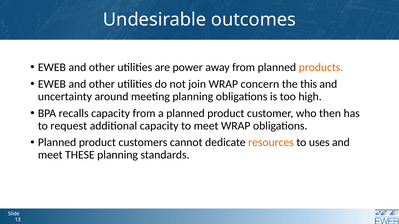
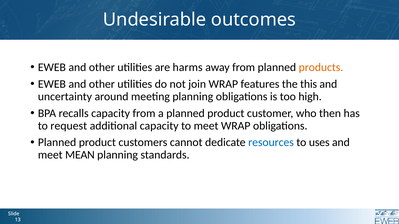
power: power -> harms
concern: concern -> features
resources colour: orange -> blue
THESE: THESE -> MEAN
